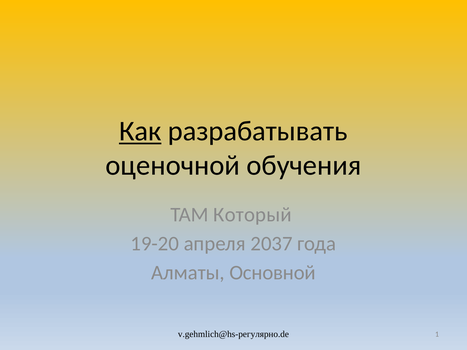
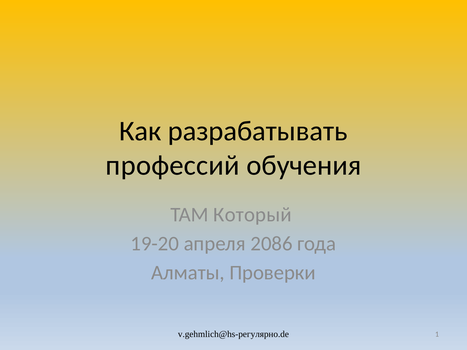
Как underline: present -> none
оценочной: оценочной -> профессий
2037: 2037 -> 2086
Основной: Основной -> Проверки
